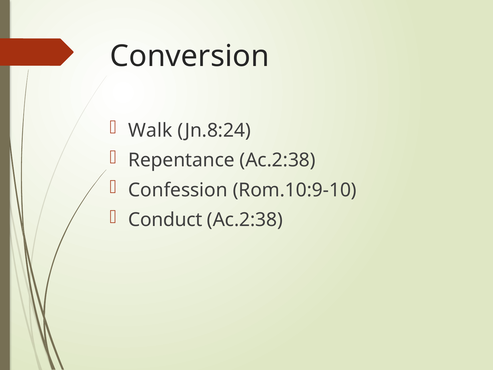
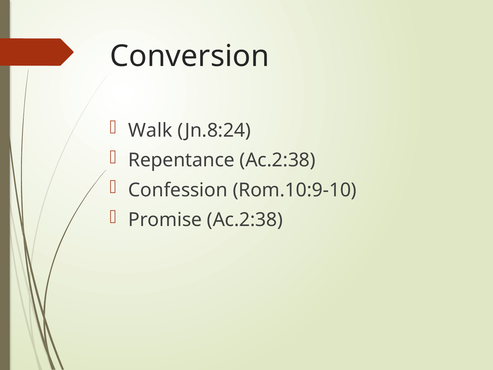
Conduct: Conduct -> Promise
